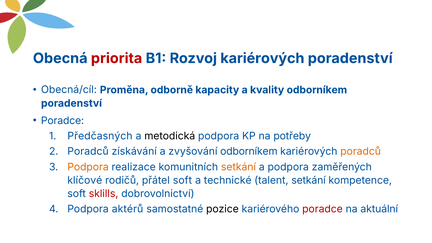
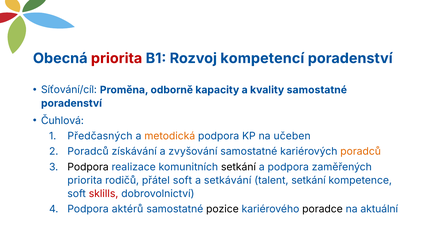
Rozvoj kariérových: kariérových -> kompetencí
Obecná/cíl: Obecná/cíl -> Síťování/cíl
kvality odborníkem: odborníkem -> samostatné
Poradce at (62, 121): Poradce -> Čuhlová
metodická colour: black -> orange
potřeby: potřeby -> učeben
zvyšování odborníkem: odborníkem -> samostatné
Podpora at (88, 167) colour: orange -> black
setkání at (239, 167) colour: orange -> black
klíčové at (85, 180): klíčové -> priorita
technické: technické -> setkávání
poradce at (323, 209) colour: red -> black
